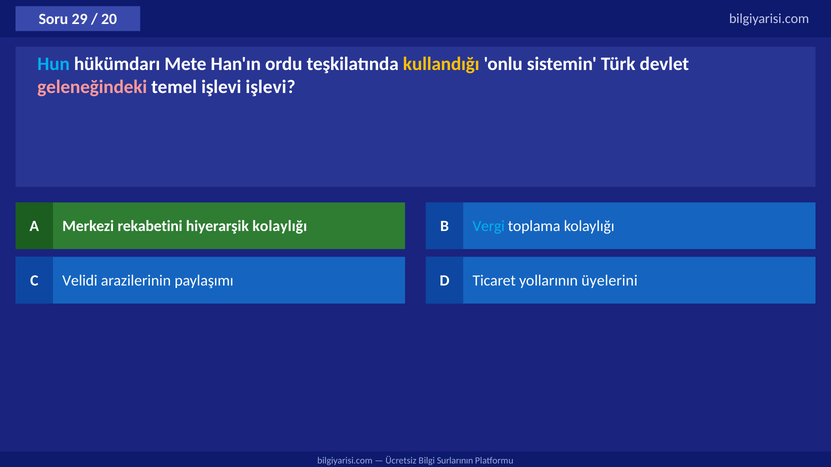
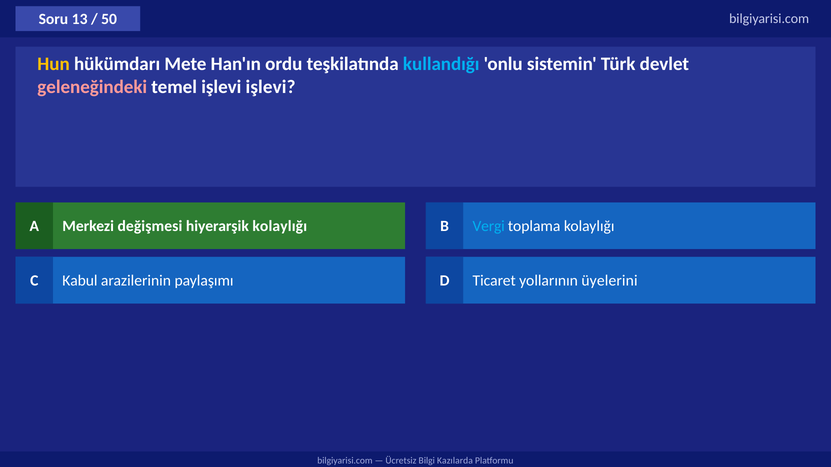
29: 29 -> 13
20: 20 -> 50
Hun colour: light blue -> yellow
kullandığı colour: yellow -> light blue
rekabetini: rekabetini -> değişmesi
Velidi: Velidi -> Kabul
Surlarının: Surlarının -> Kazılarda
